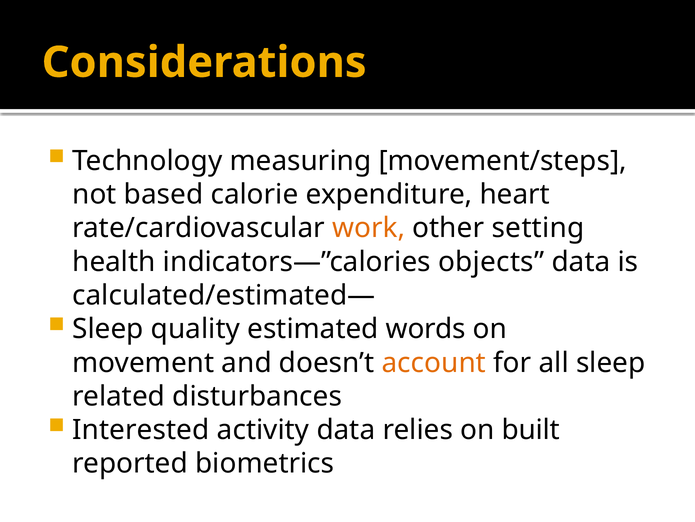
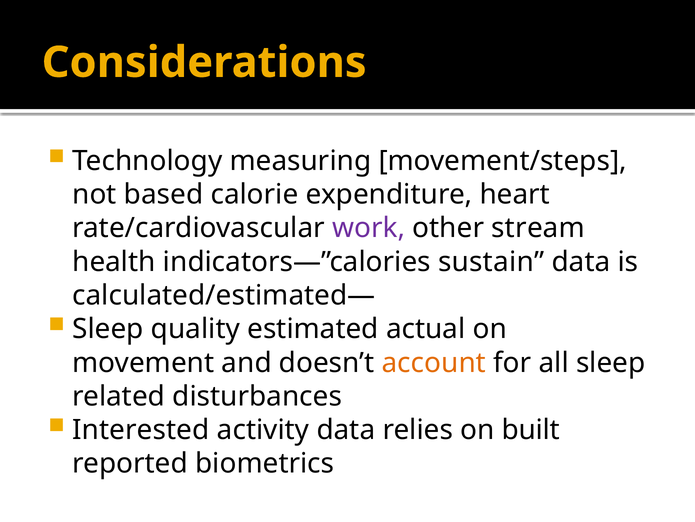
work colour: orange -> purple
setting: setting -> stream
objects: objects -> sustain
words: words -> actual
